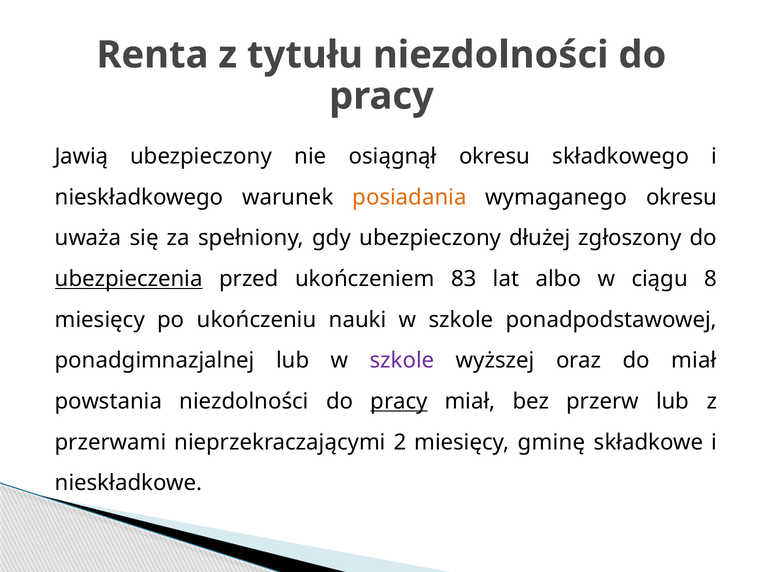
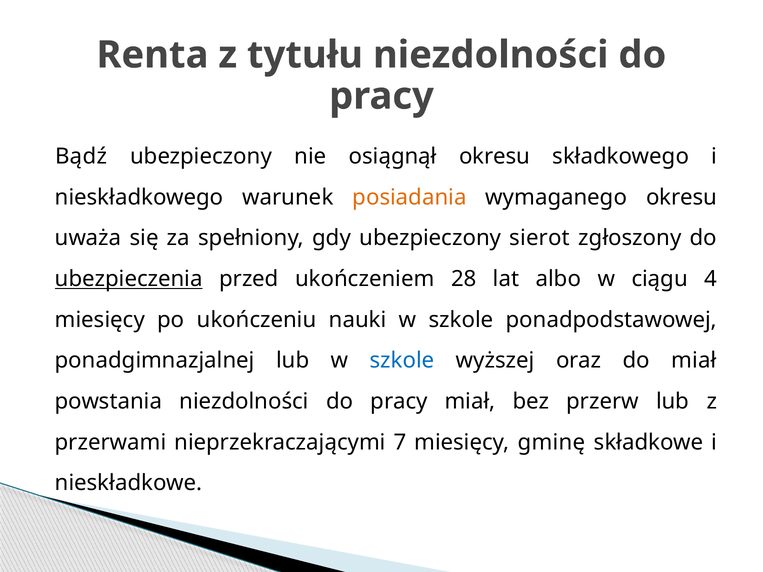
Jawią: Jawią -> Bądź
dłużej: dłużej -> sierot
83: 83 -> 28
8: 8 -> 4
szkole at (402, 361) colour: purple -> blue
pracy at (399, 402) underline: present -> none
2: 2 -> 7
